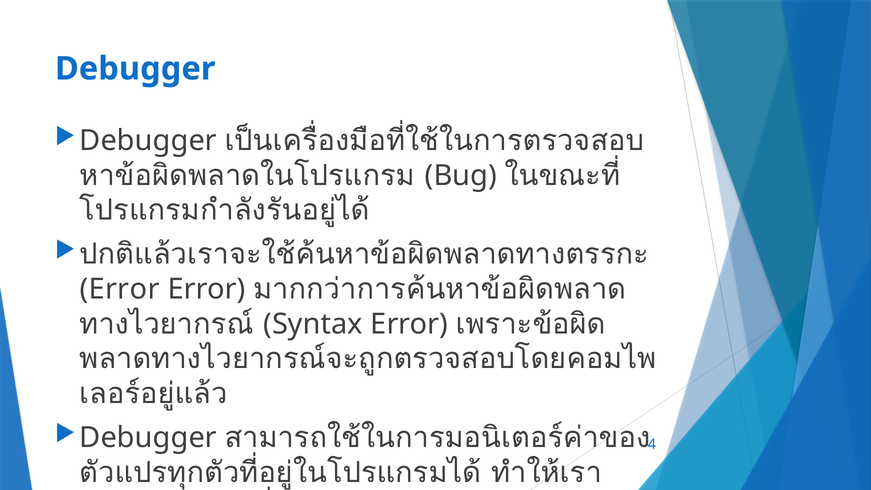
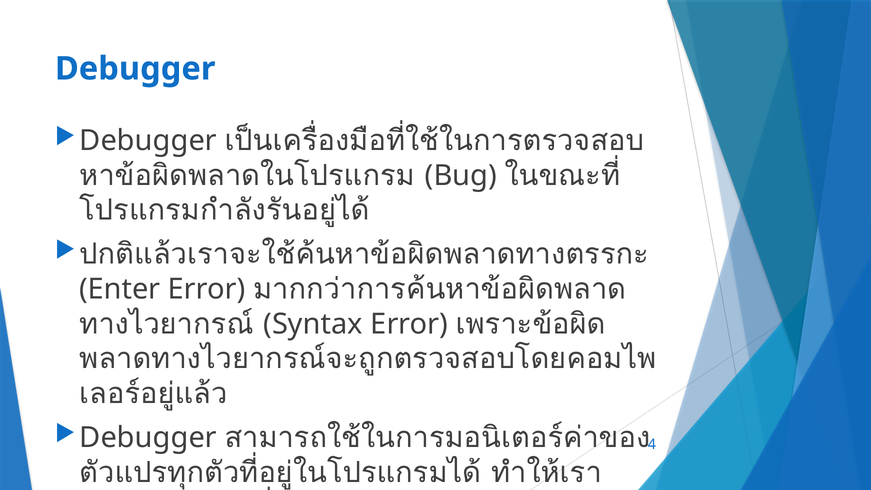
Error at (120, 289): Error -> Enter
